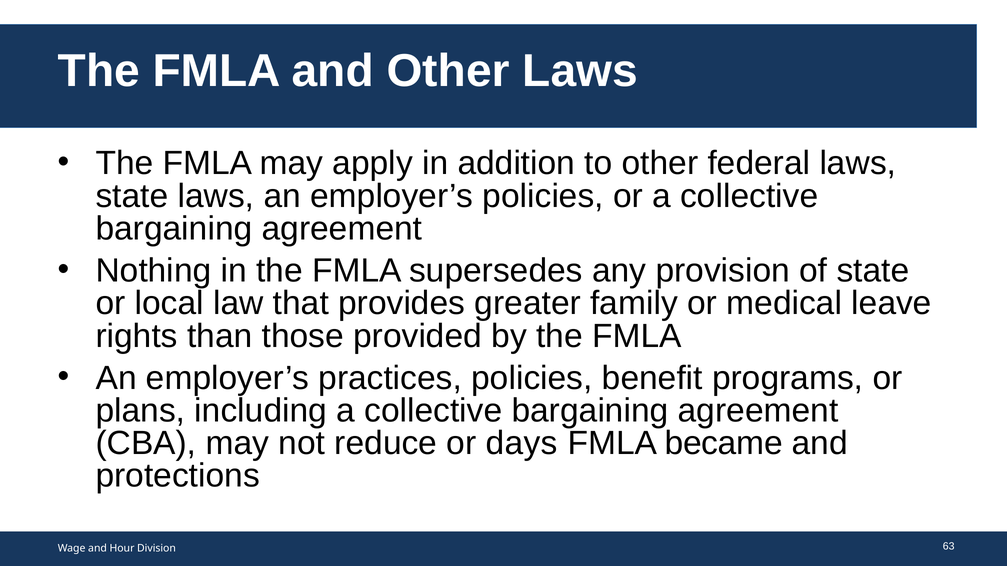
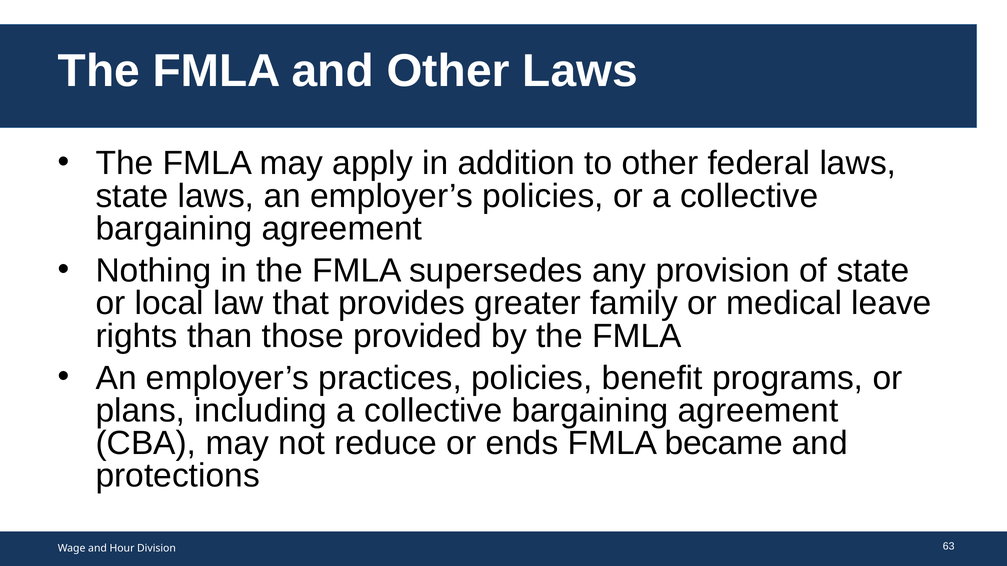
days: days -> ends
